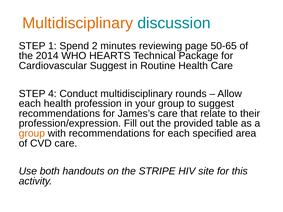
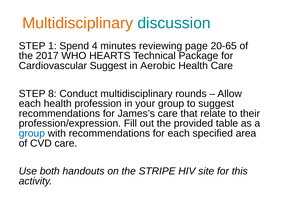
2: 2 -> 4
50-65: 50-65 -> 20-65
2014: 2014 -> 2017
Routine: Routine -> Aerobic
4: 4 -> 8
group at (32, 133) colour: orange -> blue
